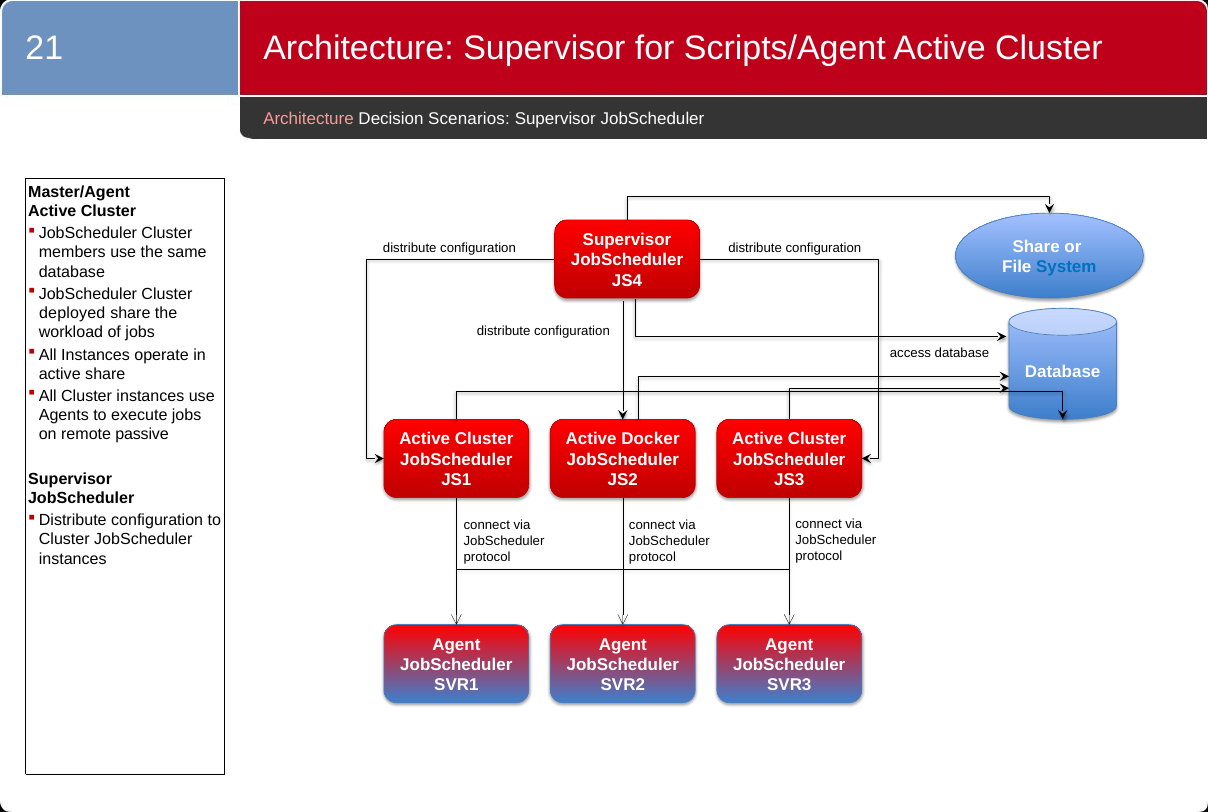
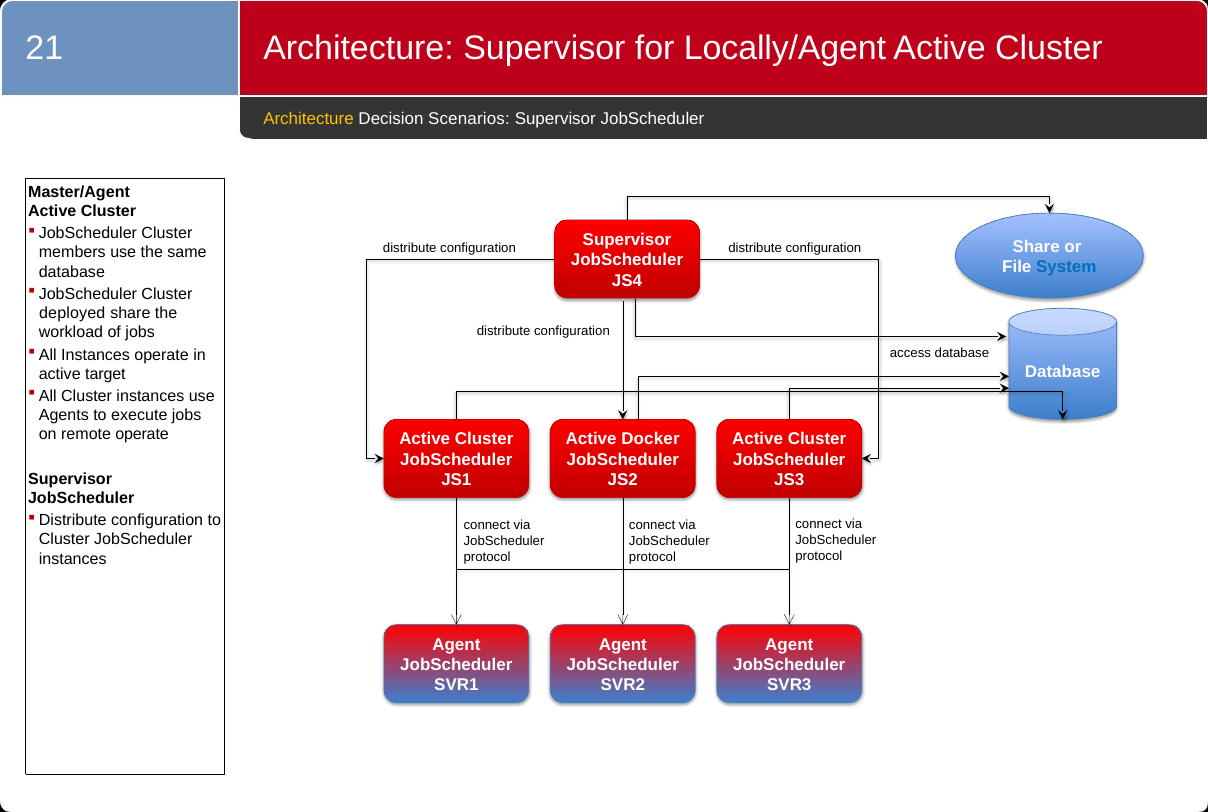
Scripts/Agent: Scripts/Agent -> Locally/Agent
Architecture at (309, 119) colour: pink -> yellow
active share: share -> target
remote passive: passive -> operate
